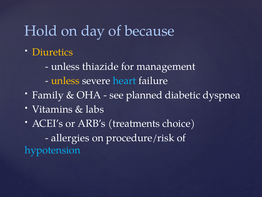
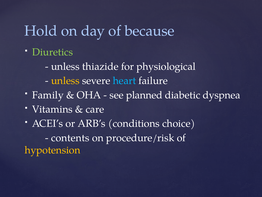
Diuretics colour: yellow -> light green
management: management -> physiological
labs: labs -> care
treatments: treatments -> conditions
allergies: allergies -> contents
hypotension colour: light blue -> yellow
